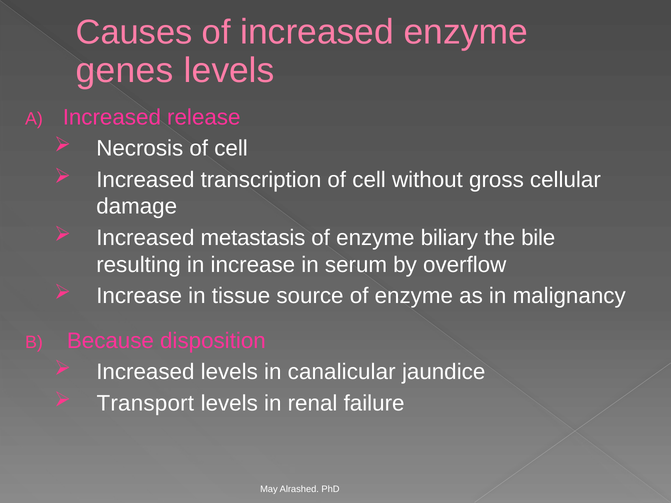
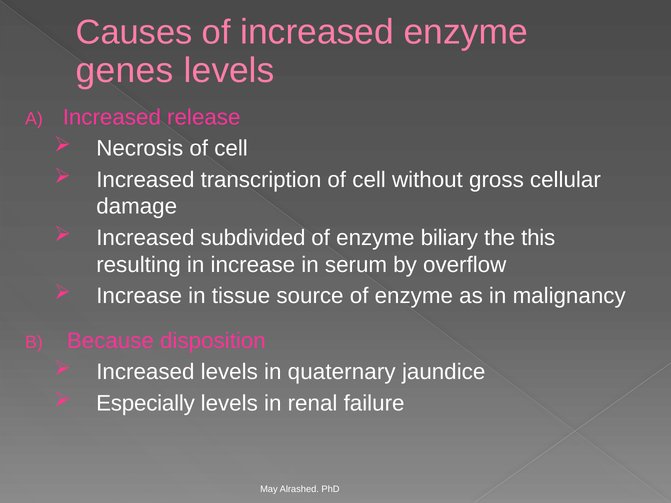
metastasis: metastasis -> subdivided
bile: bile -> this
canalicular: canalicular -> quaternary
Transport: Transport -> Especially
